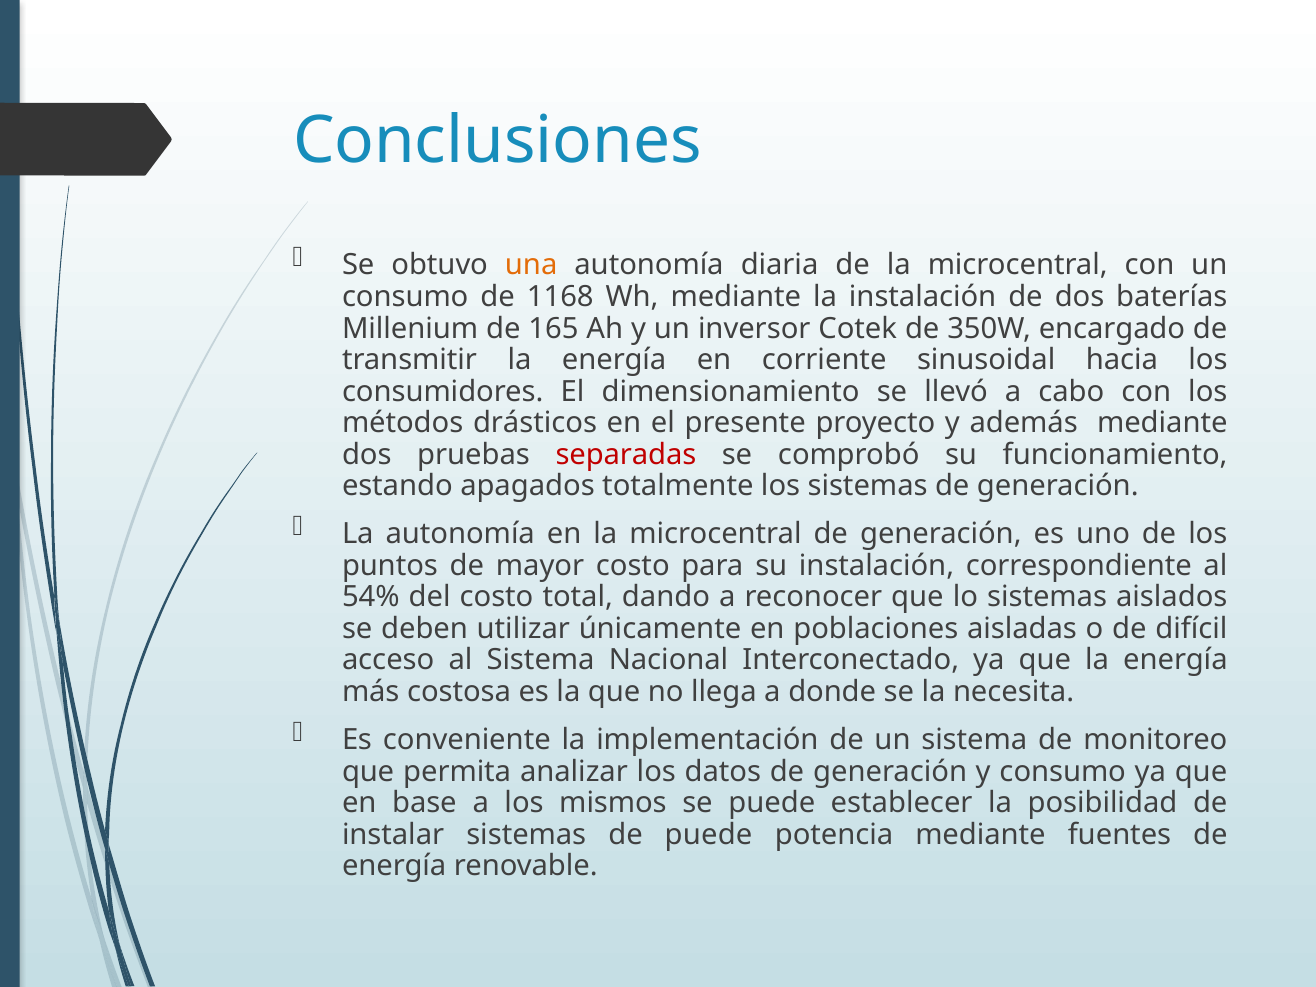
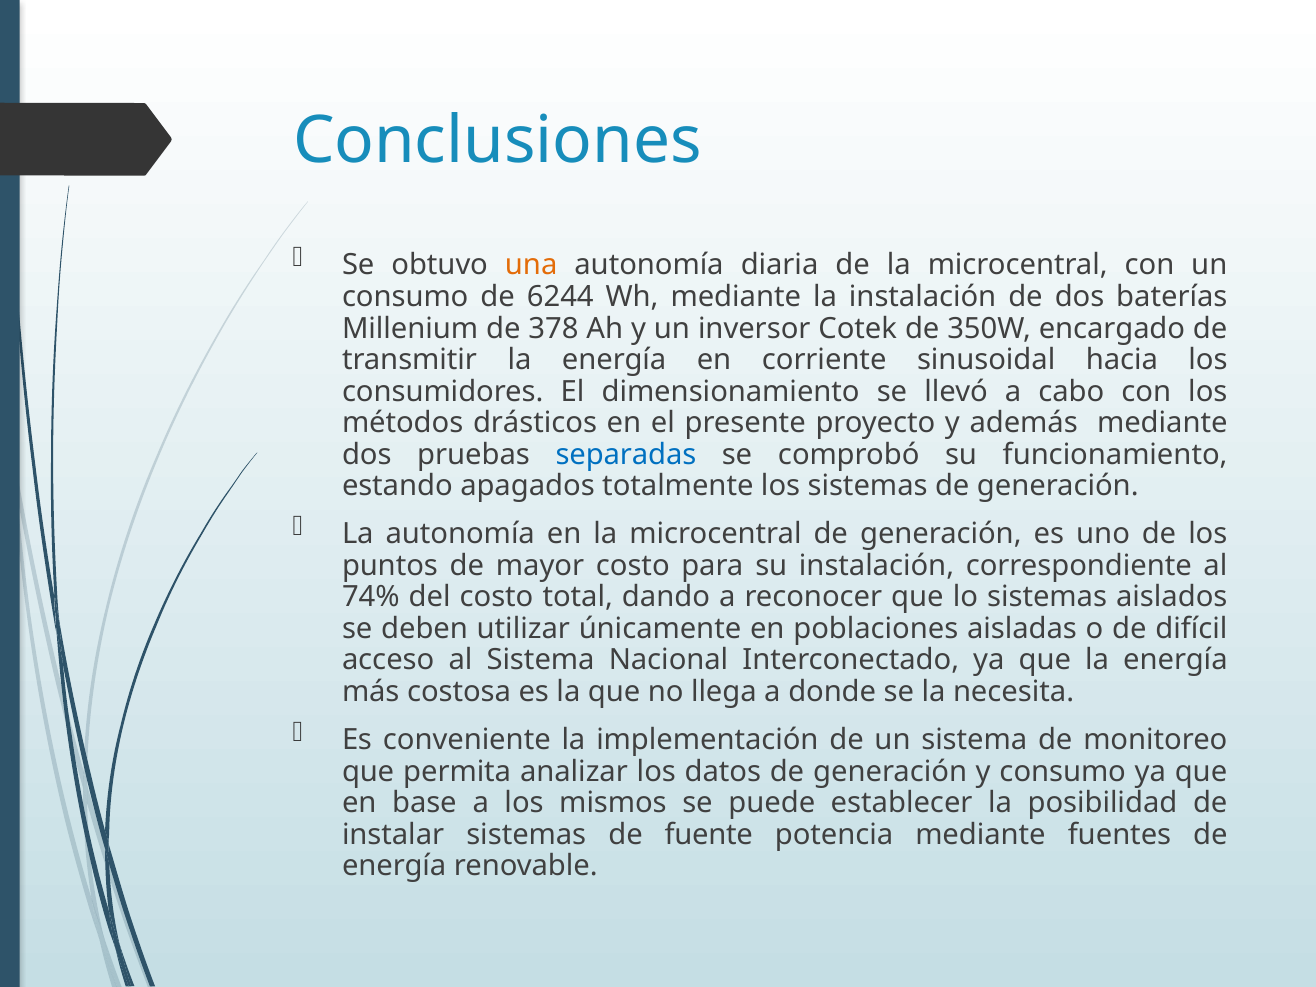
1168: 1168 -> 6244
165: 165 -> 378
separadas colour: red -> blue
54%: 54% -> 74%
de puede: puede -> fuente
